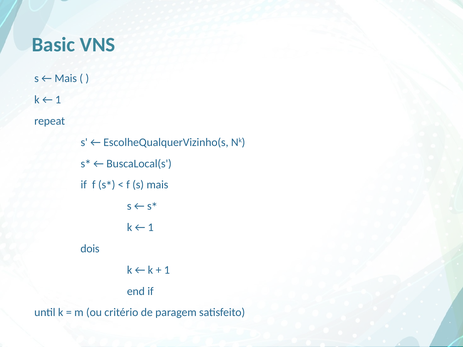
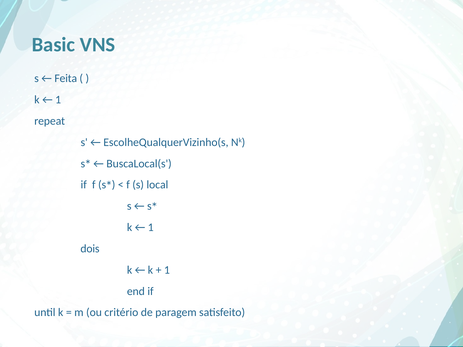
Mais at (66, 79): Mais -> Feita
s mais: mais -> local
